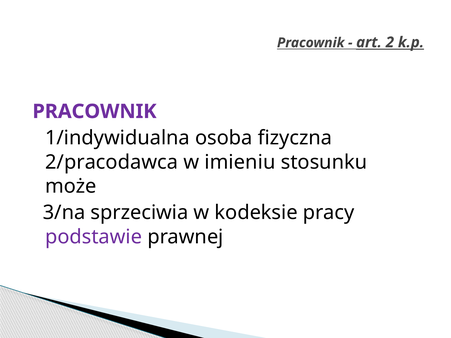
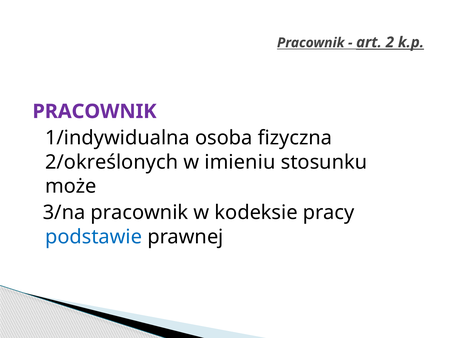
2/pracodawca: 2/pracodawca -> 2/określonych
3/na sprzeciwia: sprzeciwia -> pracownik
podstawie colour: purple -> blue
